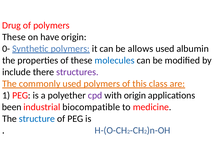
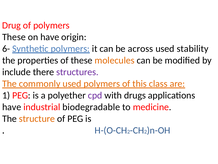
0-: 0- -> 6-
allows: allows -> across
albumin: albumin -> stability
molecules colour: blue -> orange
with origin: origin -> drugs
been at (12, 107): been -> have
biocompatible: biocompatible -> biodegradable
structure colour: blue -> orange
